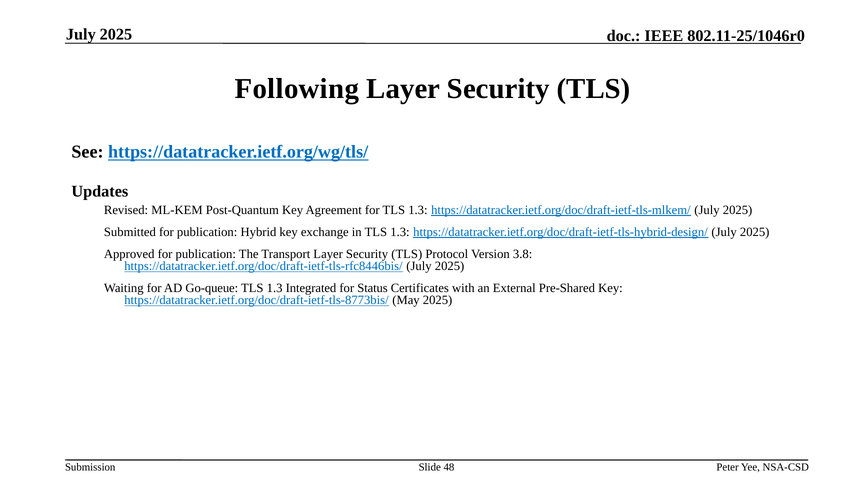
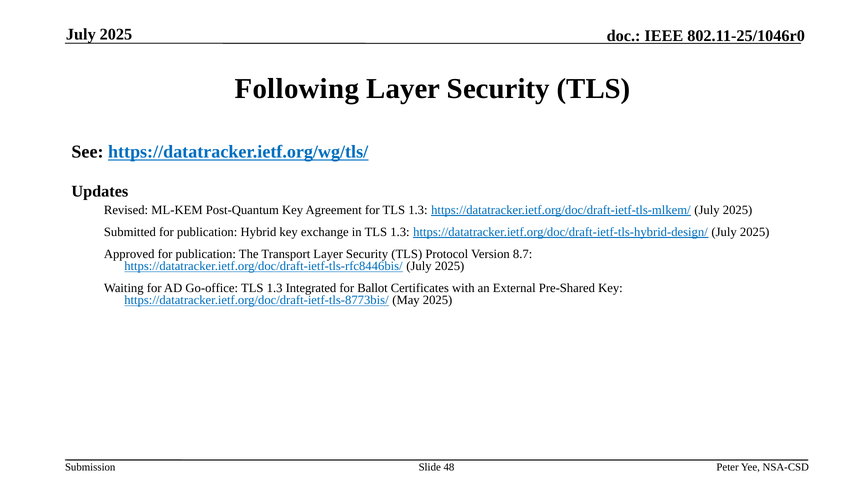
3.8: 3.8 -> 8.7
Go-queue: Go-queue -> Go-office
Status: Status -> Ballot
